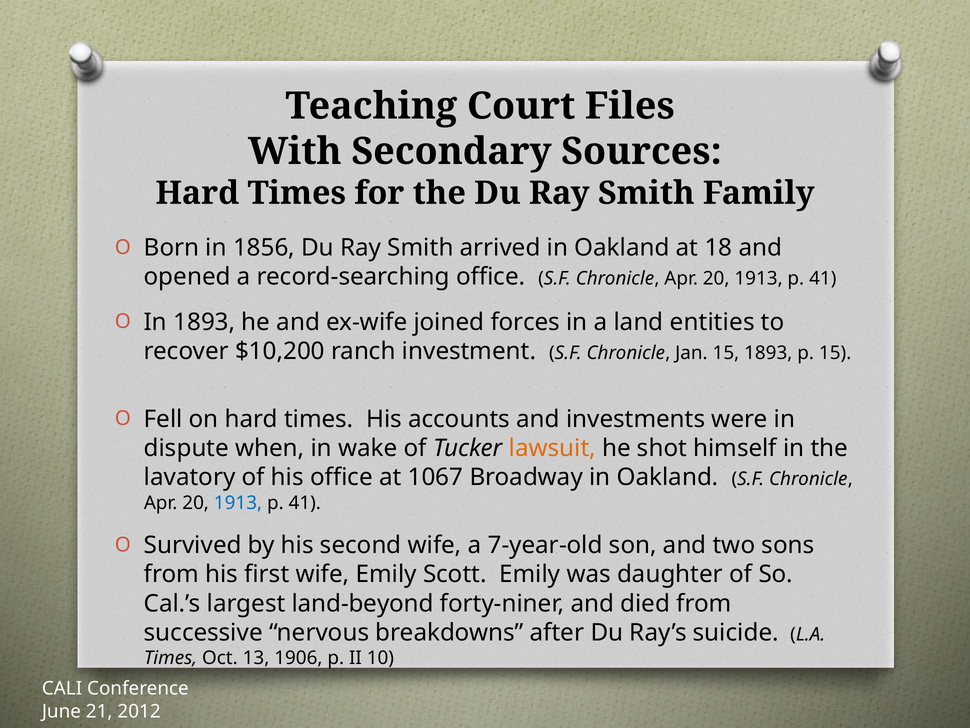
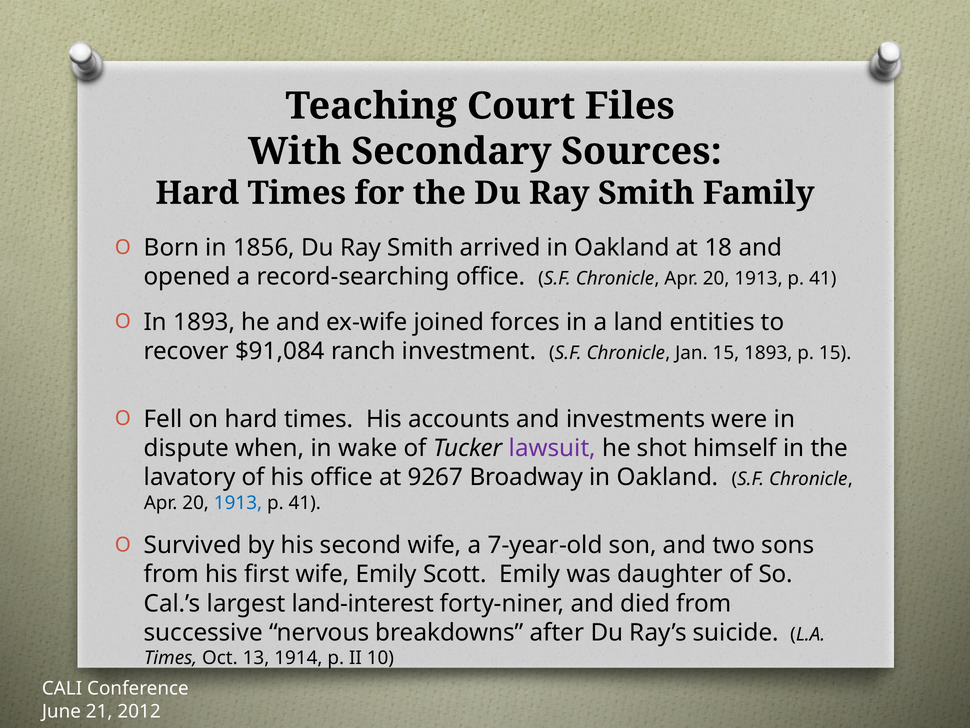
$10,200: $10,200 -> $91,084
lawsuit colour: orange -> purple
1067: 1067 -> 9267
land-beyond: land-beyond -> land-interest
1906: 1906 -> 1914
